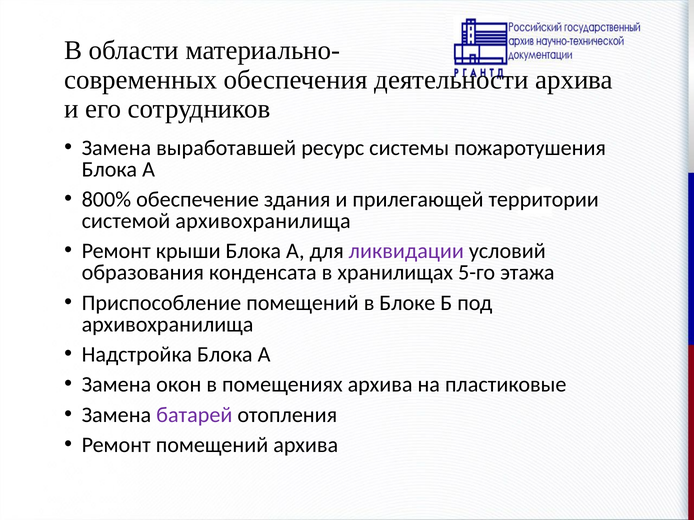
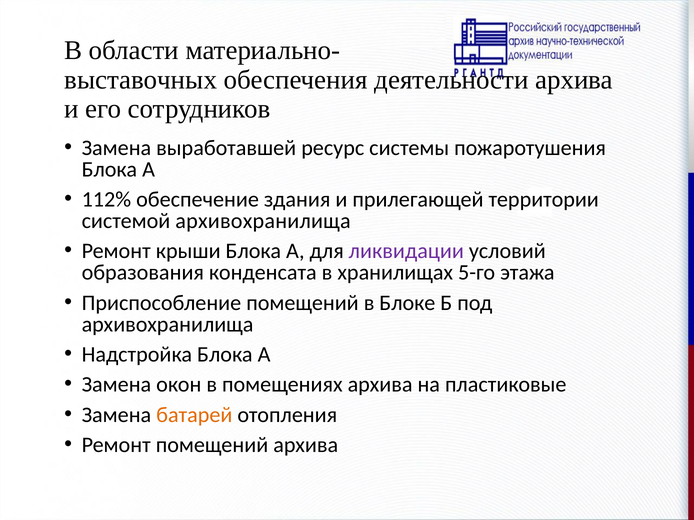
современных: современных -> выставочных
800%: 800% -> 112%
батарей colour: purple -> orange
